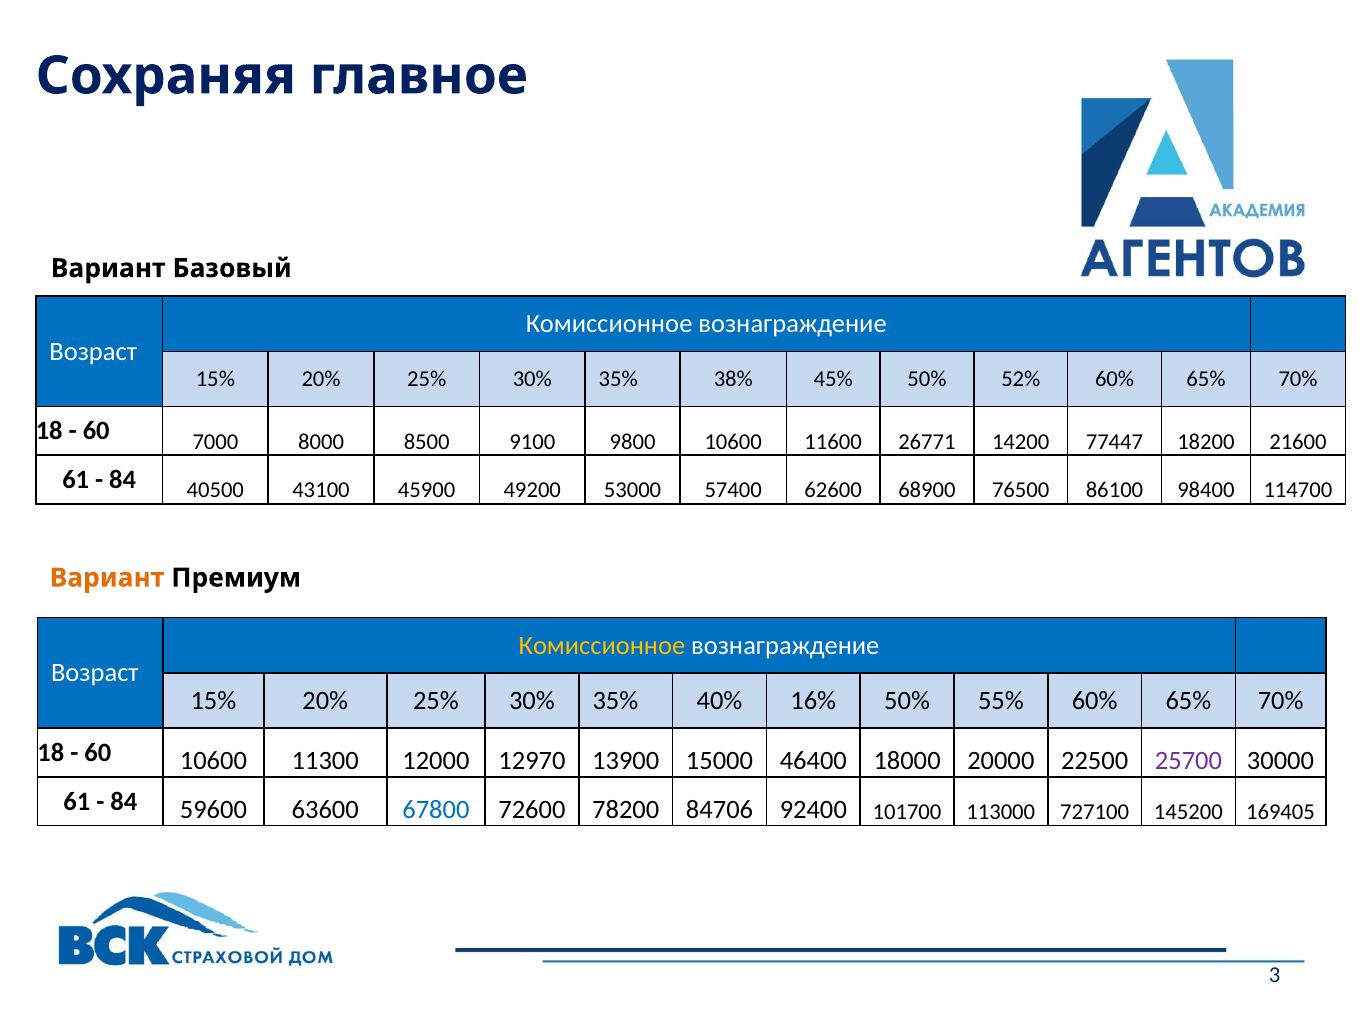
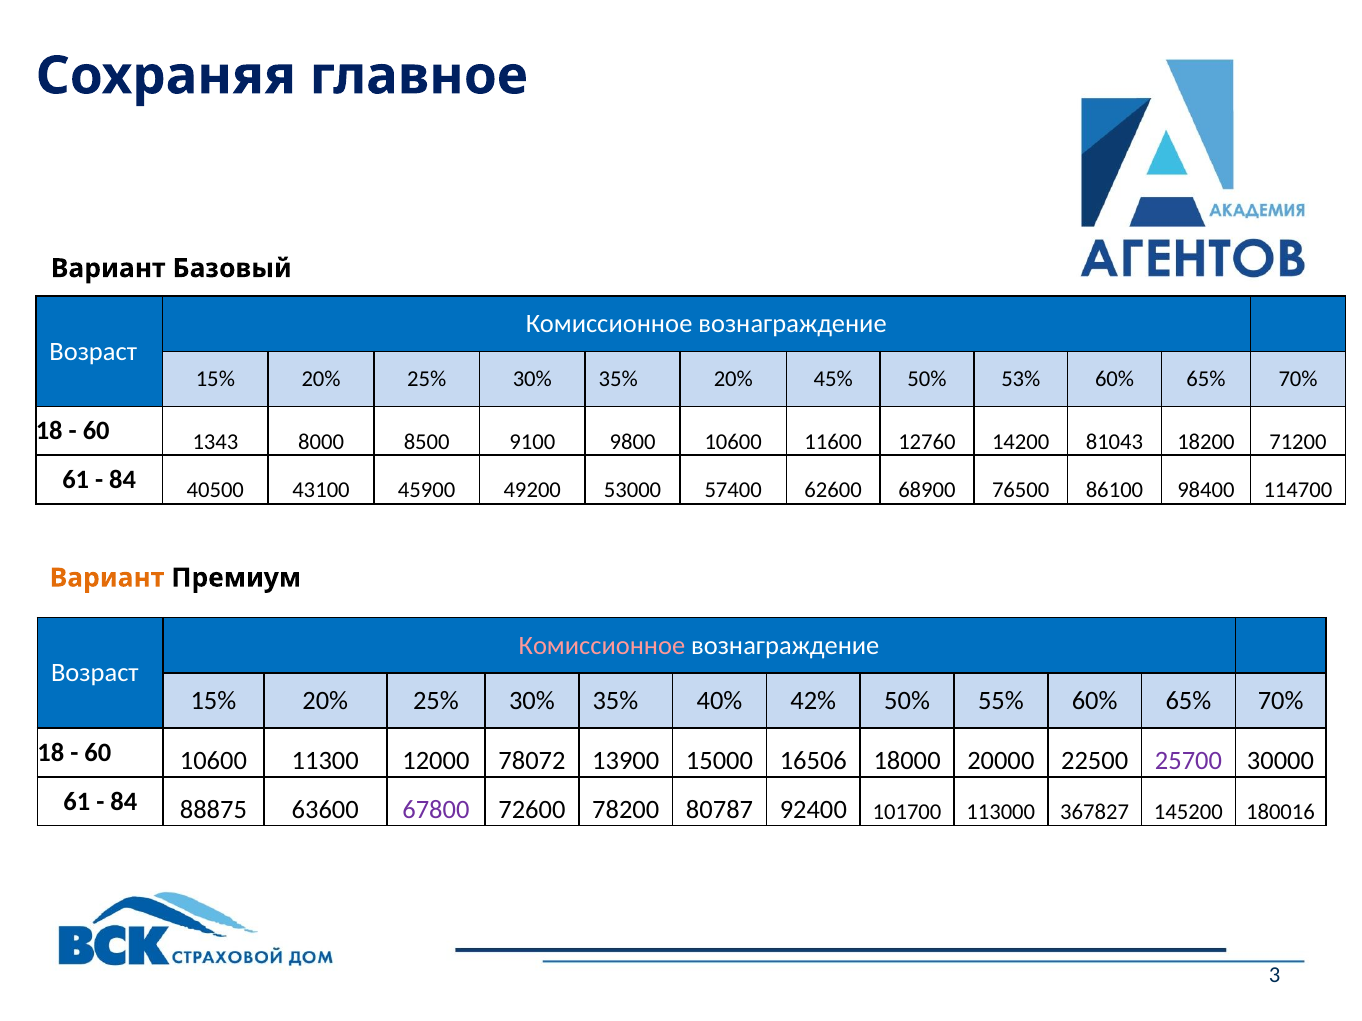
35% 38%: 38% -> 20%
52%: 52% -> 53%
7000: 7000 -> 1343
26771: 26771 -> 12760
77447: 77447 -> 81043
21600: 21600 -> 71200
Комиссионное at (602, 646) colour: yellow -> pink
16%: 16% -> 42%
12970: 12970 -> 78072
46400: 46400 -> 16506
59600: 59600 -> 88875
67800 colour: blue -> purple
84706: 84706 -> 80787
727100: 727100 -> 367827
169405: 169405 -> 180016
